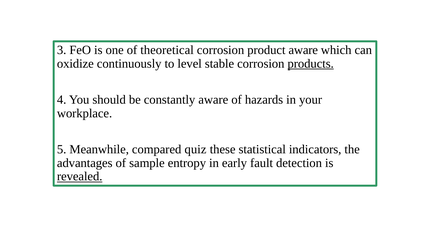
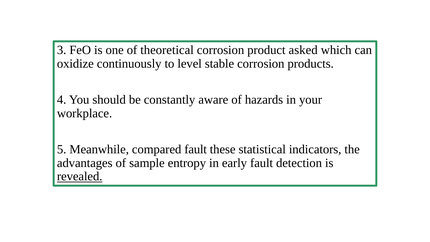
product aware: aware -> asked
products underline: present -> none
compared quiz: quiz -> fault
